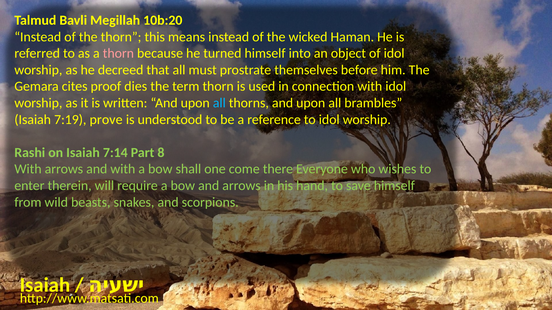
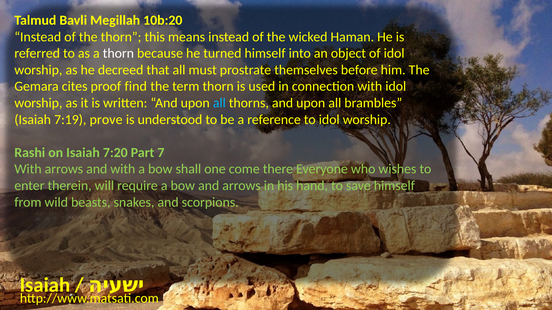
thorn at (118, 53) colour: pink -> white
dies: dies -> find
7:14: 7:14 -> 7:20
8: 8 -> 7
